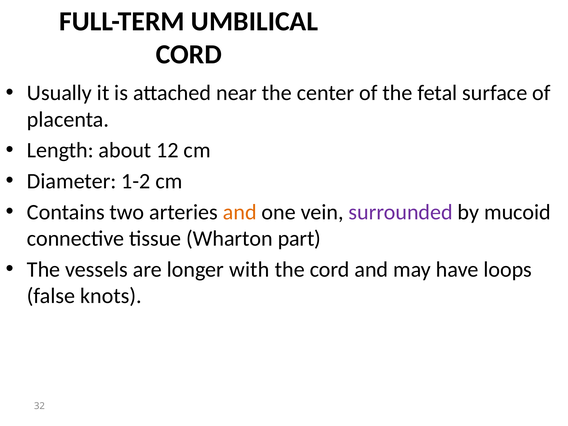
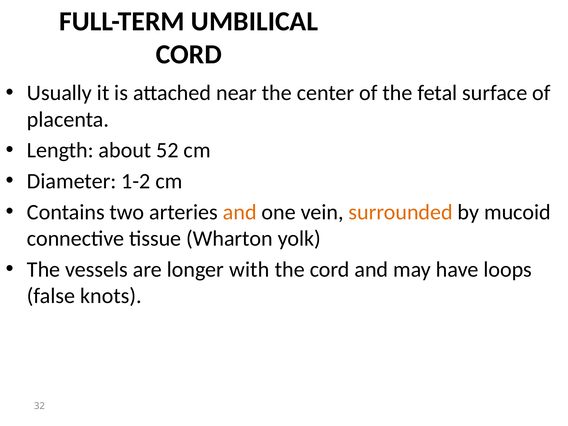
12: 12 -> 52
surrounded colour: purple -> orange
part: part -> yolk
